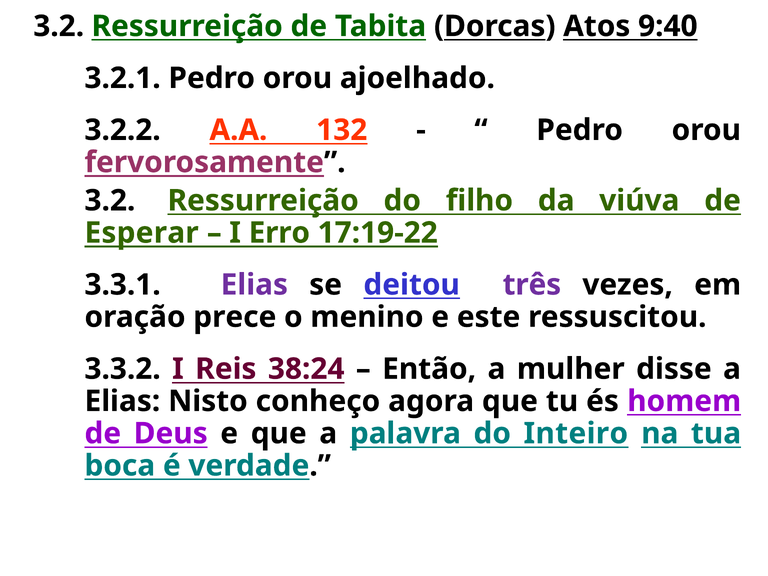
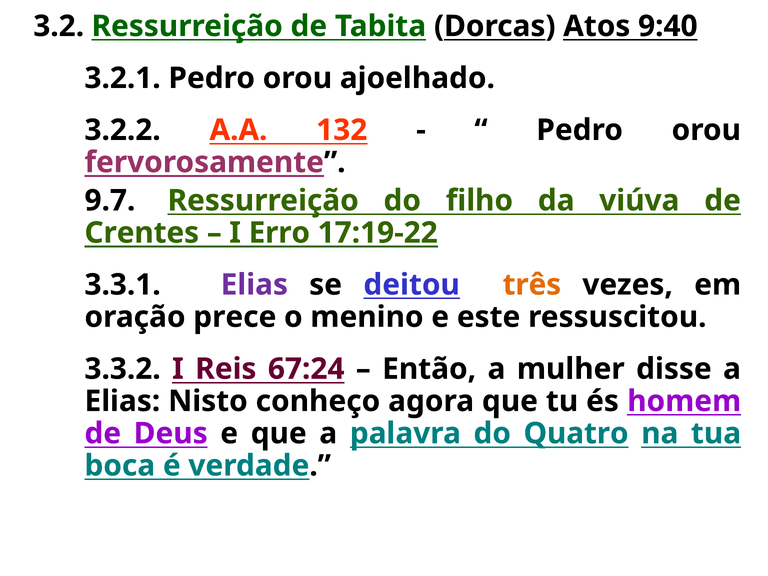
3.2 at (110, 201): 3.2 -> 9.7
Esperar: Esperar -> Crentes
três colour: purple -> orange
38:24: 38:24 -> 67:24
Inteiro: Inteiro -> Quatro
